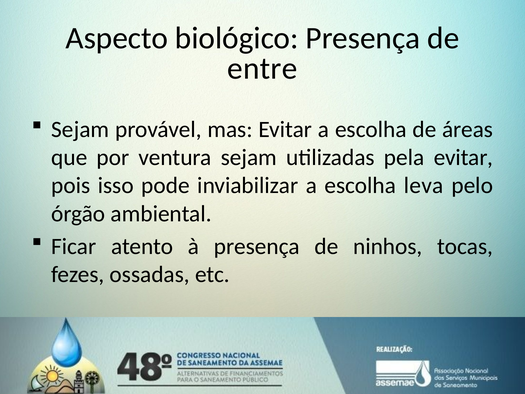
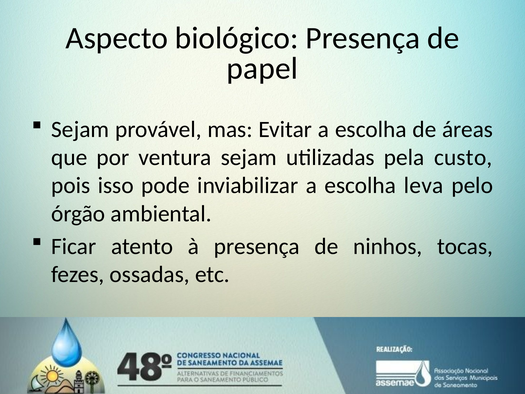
entre: entre -> papel
pela evitar: evitar -> custo
